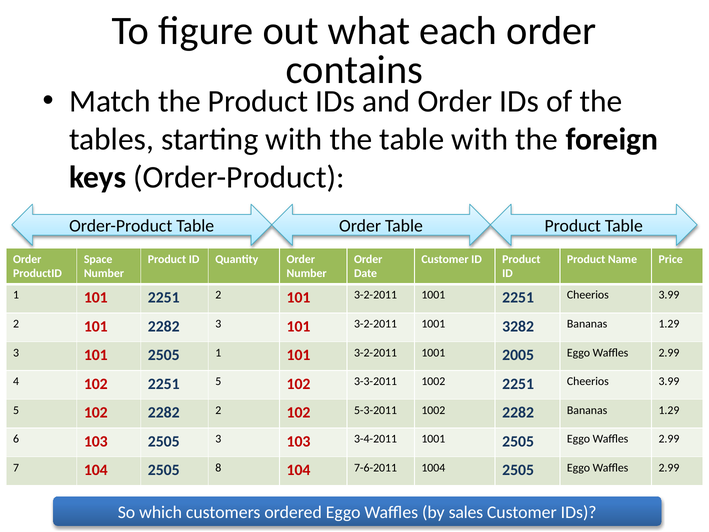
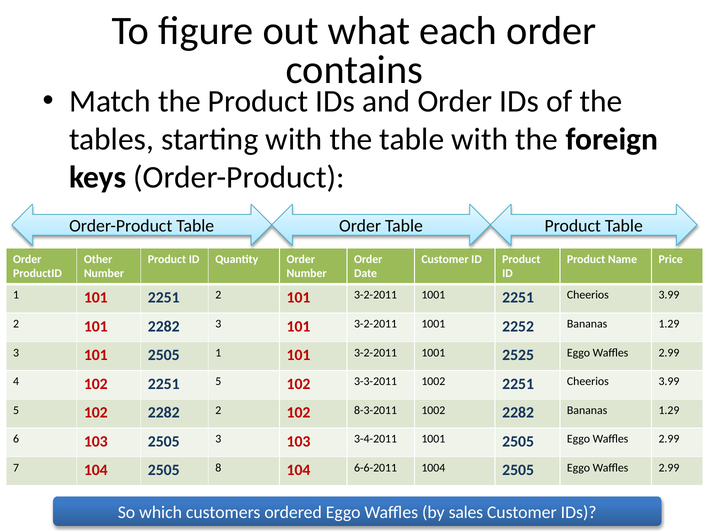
Space: Space -> Other
3282: 3282 -> 2252
2005: 2005 -> 2525
5-3-2011: 5-3-2011 -> 8-3-2011
7-6-2011: 7-6-2011 -> 6-6-2011
